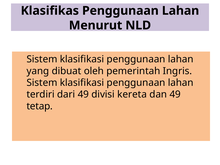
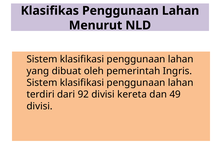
dari 49: 49 -> 92
tetap at (40, 106): tetap -> divisi
